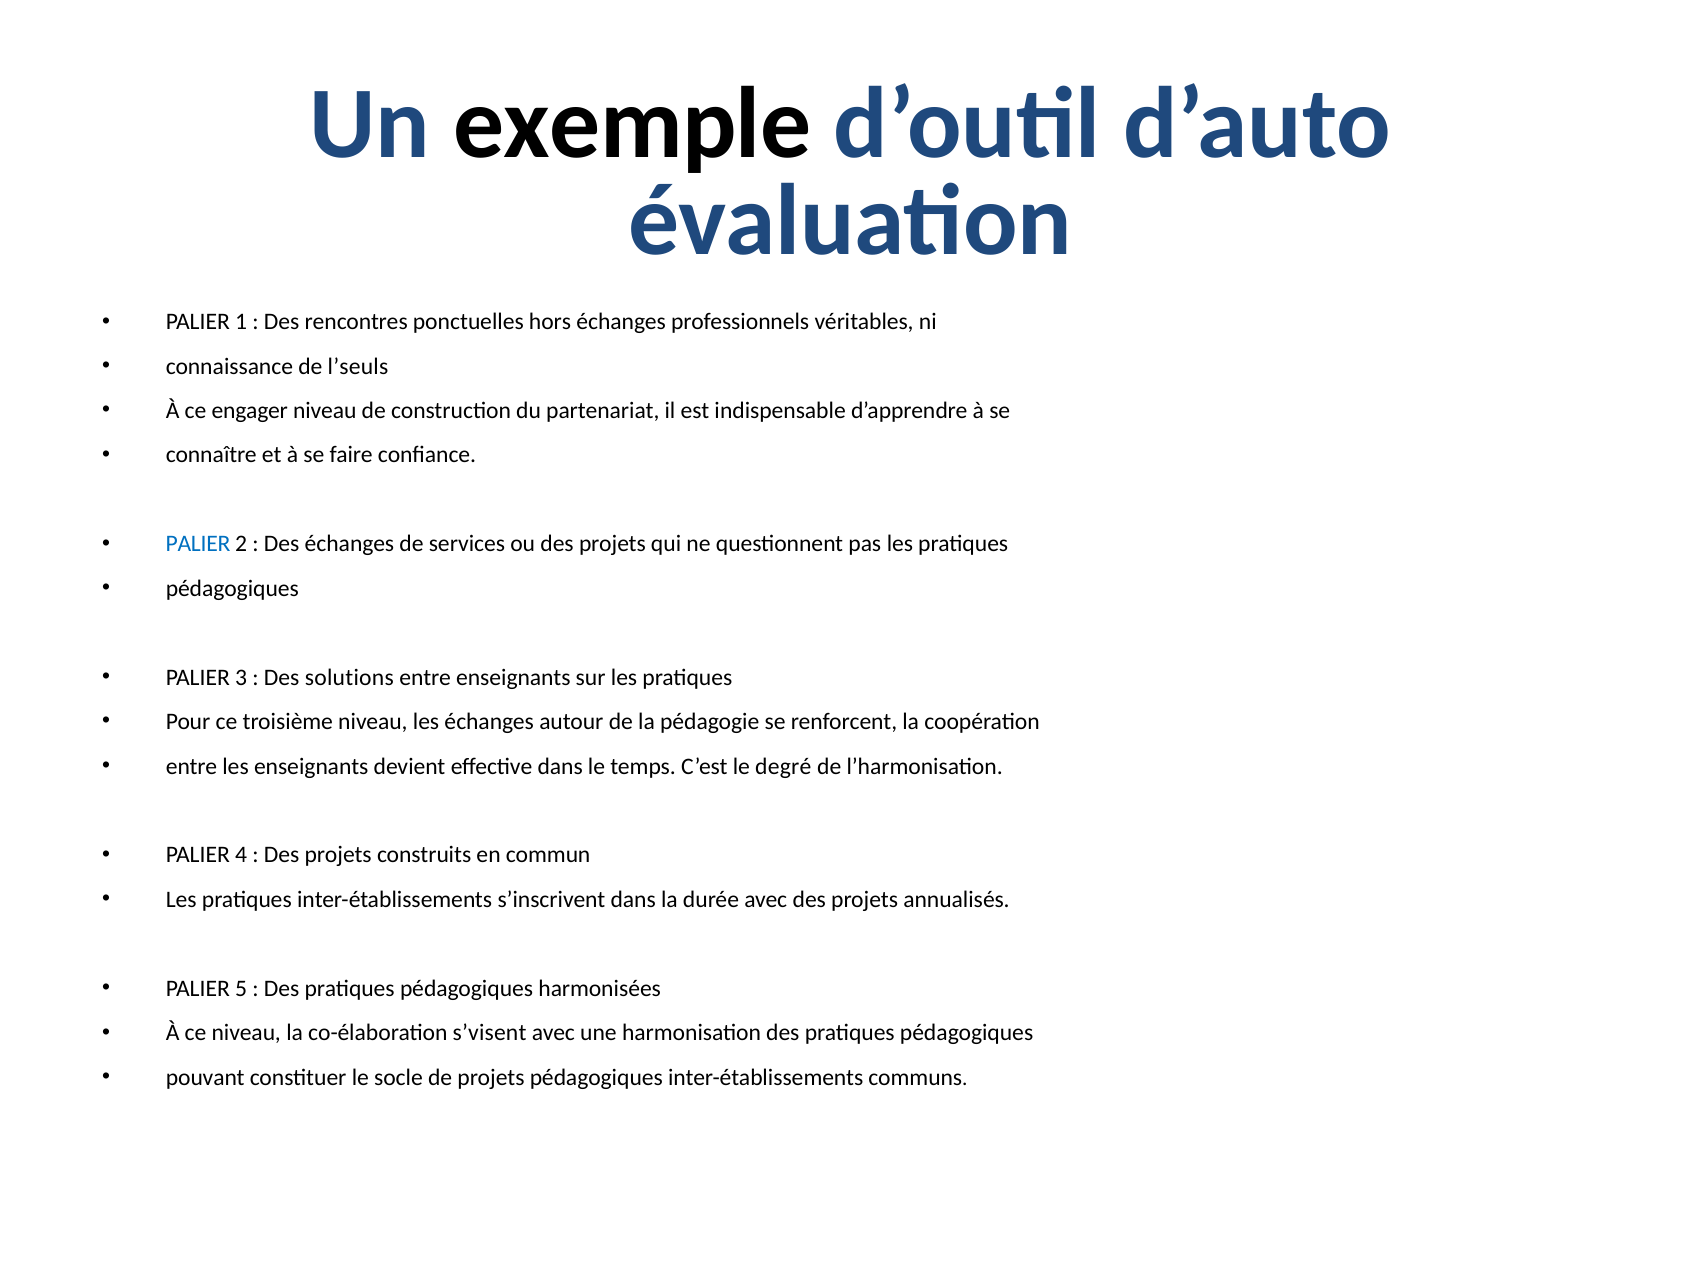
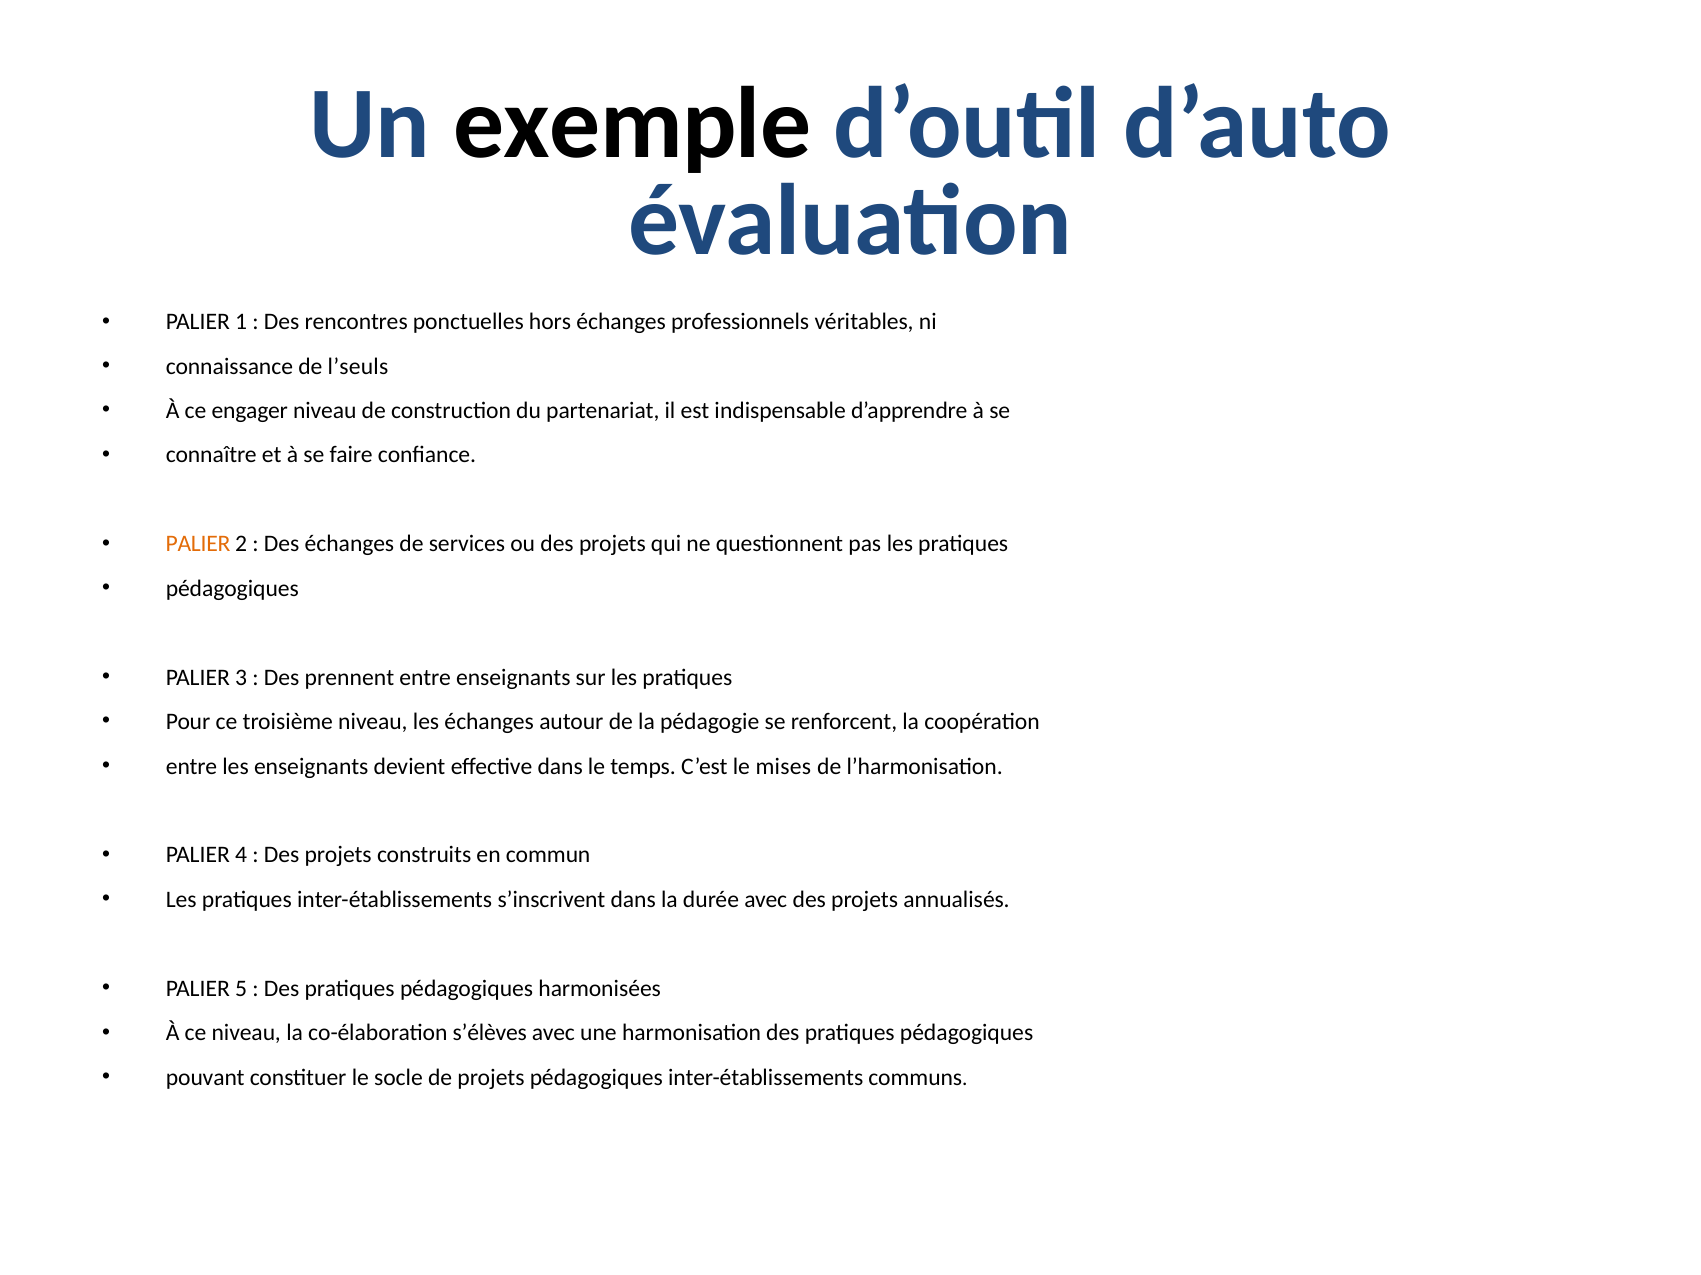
PALIER at (198, 544) colour: blue -> orange
solutions: solutions -> prennent
degré: degré -> mises
s’visent: s’visent -> s’élèves
